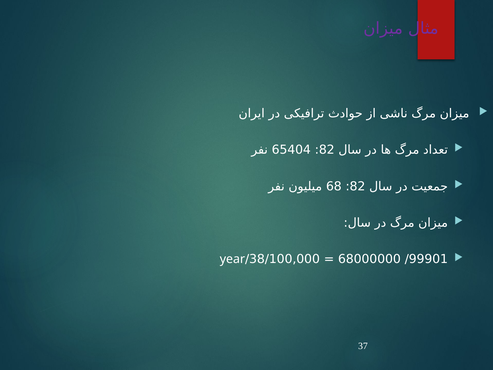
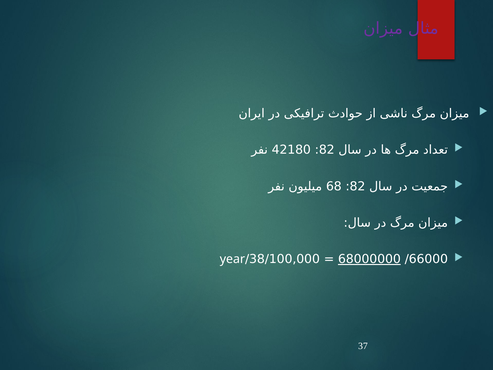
65404: 65404 -> 42180
68000000 underline: none -> present
99901: 99901 -> 66000
